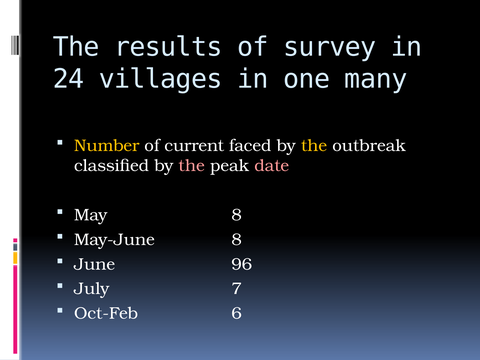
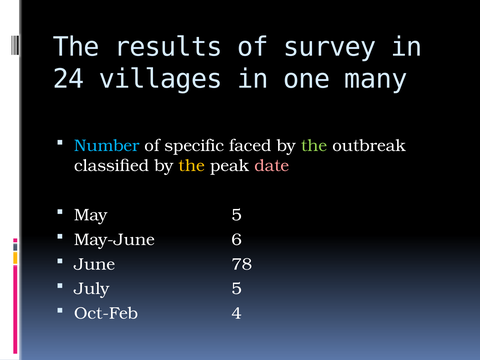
Number colour: yellow -> light blue
current: current -> specific
the at (314, 146) colour: yellow -> light green
the at (192, 166) colour: pink -> yellow
May 8: 8 -> 5
May-June 8: 8 -> 6
96: 96 -> 78
July 7: 7 -> 5
6: 6 -> 4
